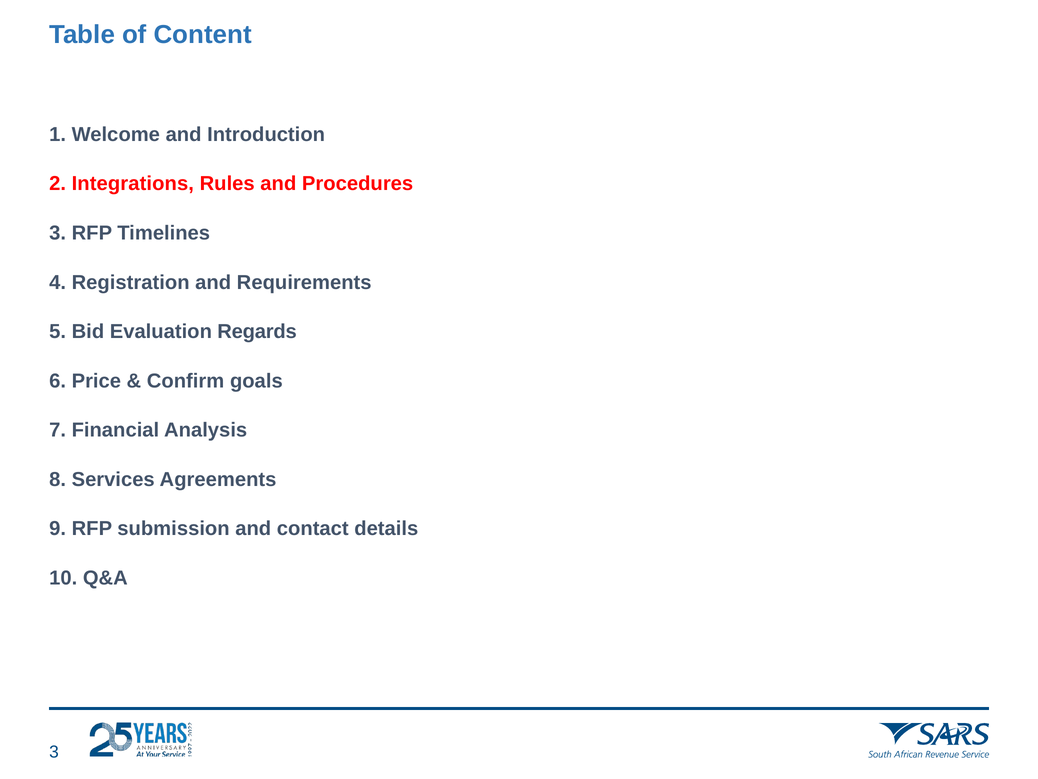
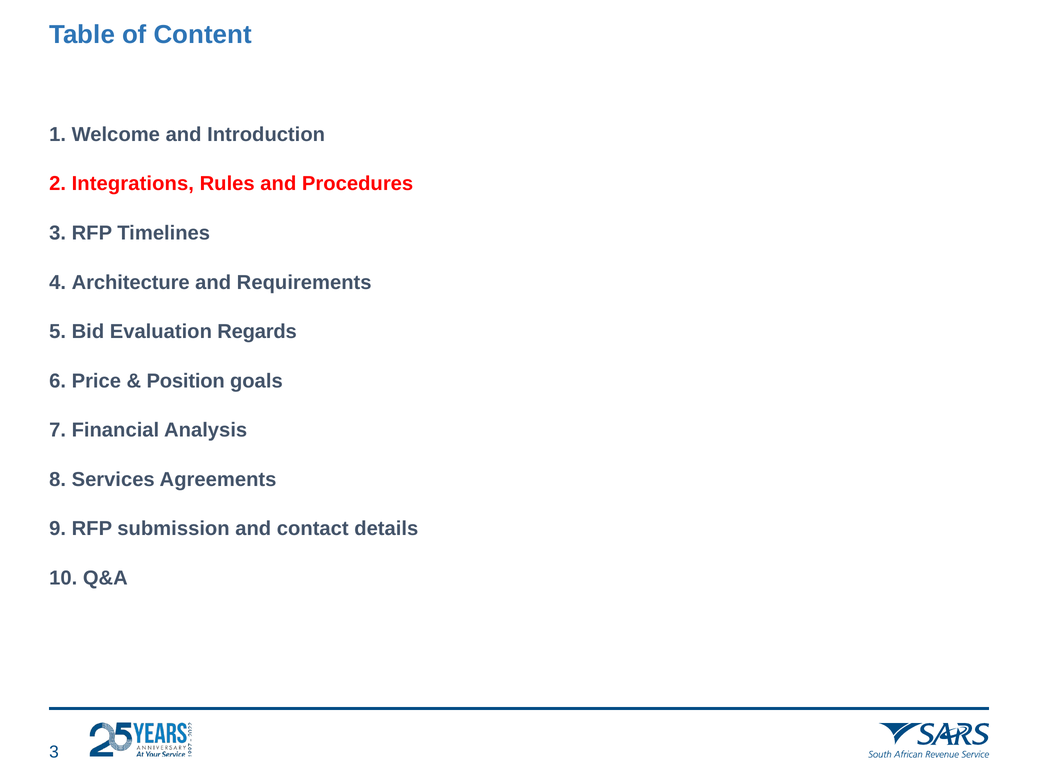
Registration: Registration -> Architecture
Confirm: Confirm -> Position
